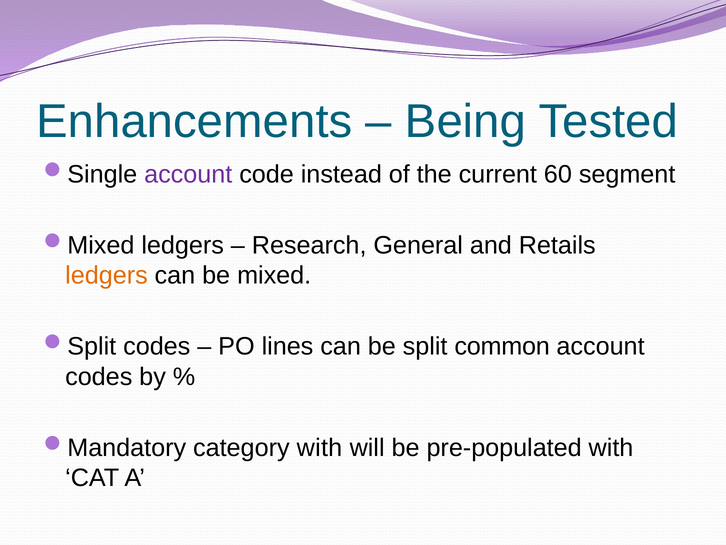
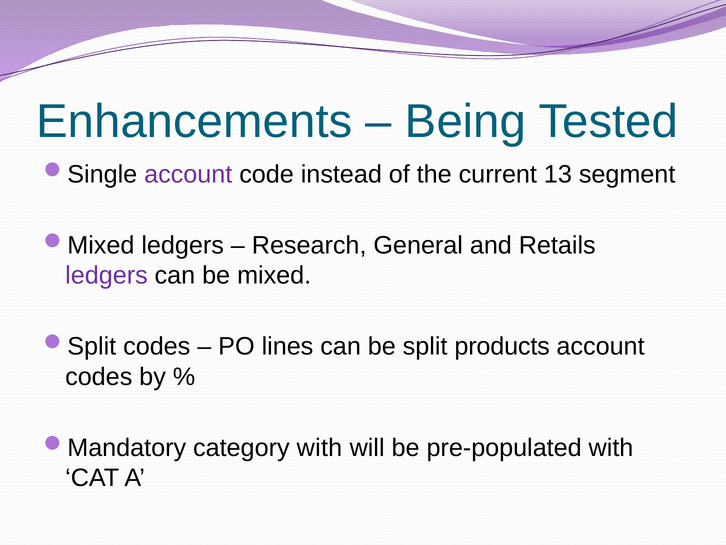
60: 60 -> 13
ledgers at (106, 275) colour: orange -> purple
common: common -> products
